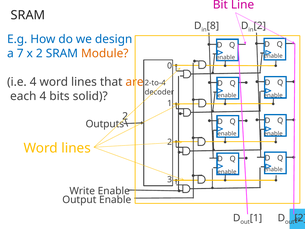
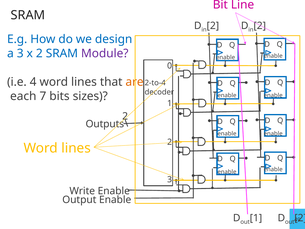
8 at (213, 26): 8 -> 2
a 7: 7 -> 3
Module colour: orange -> purple
each 4: 4 -> 7
solid: solid -> sizes
